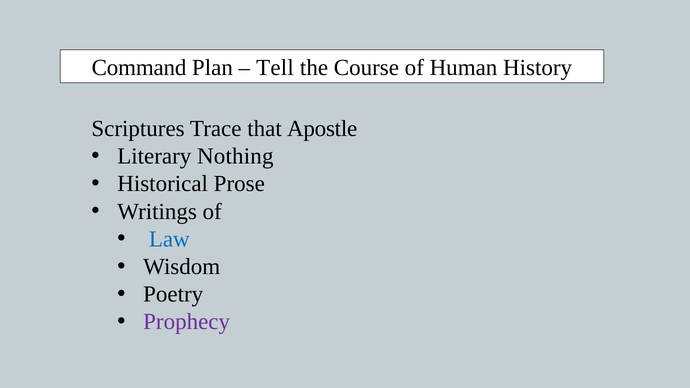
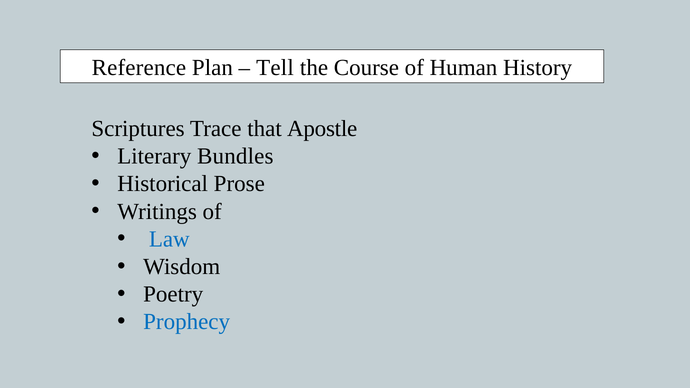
Command: Command -> Reference
Nothing: Nothing -> Bundles
Prophecy colour: purple -> blue
